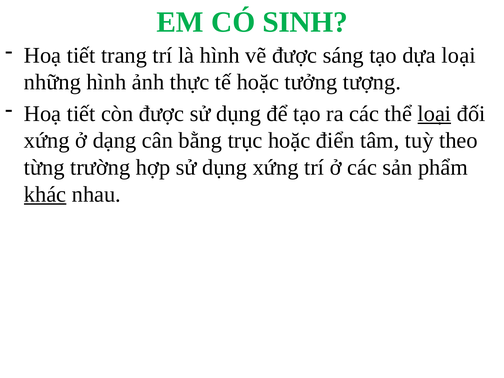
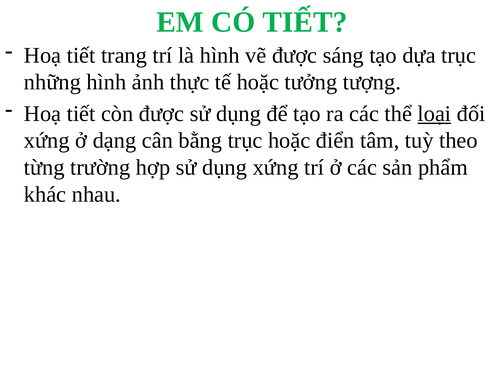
CÓ SINH: SINH -> TIẾT
dựa loại: loại -> trục
khác underline: present -> none
